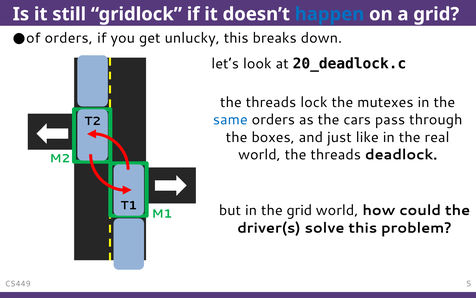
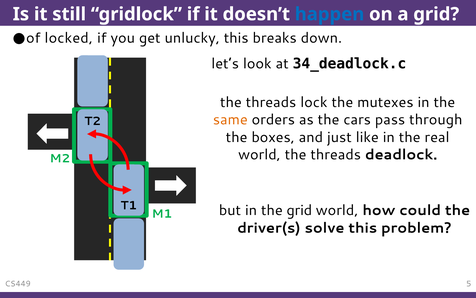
orders at (69, 38): orders -> locked
20_deadlock.c: 20_deadlock.c -> 34_deadlock.c
same colour: blue -> orange
